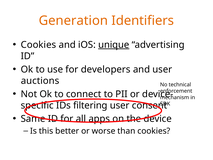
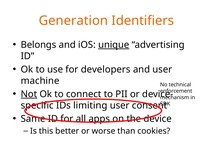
Cookies at (38, 45): Cookies -> Belongs
auctions: auctions -> machine
Not underline: none -> present
filtering: filtering -> limiting
